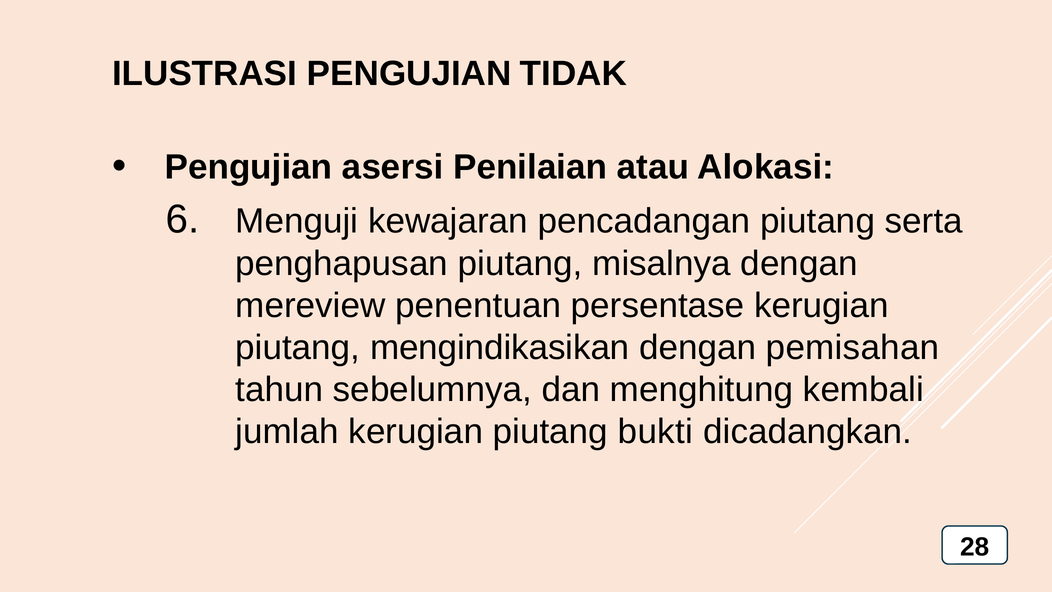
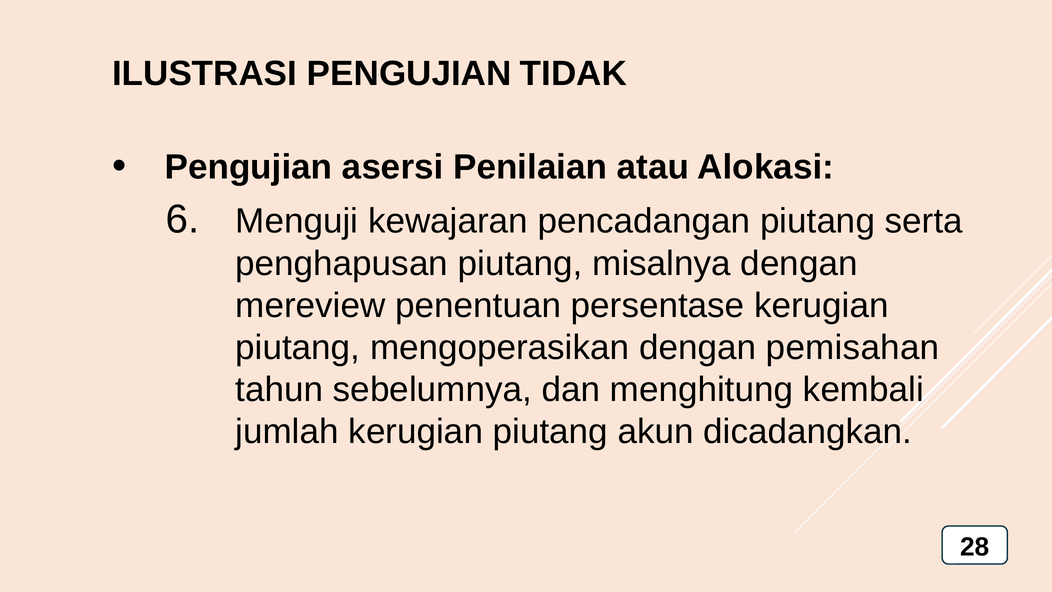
mengindikasikan: mengindikasikan -> mengoperasikan
bukti: bukti -> akun
